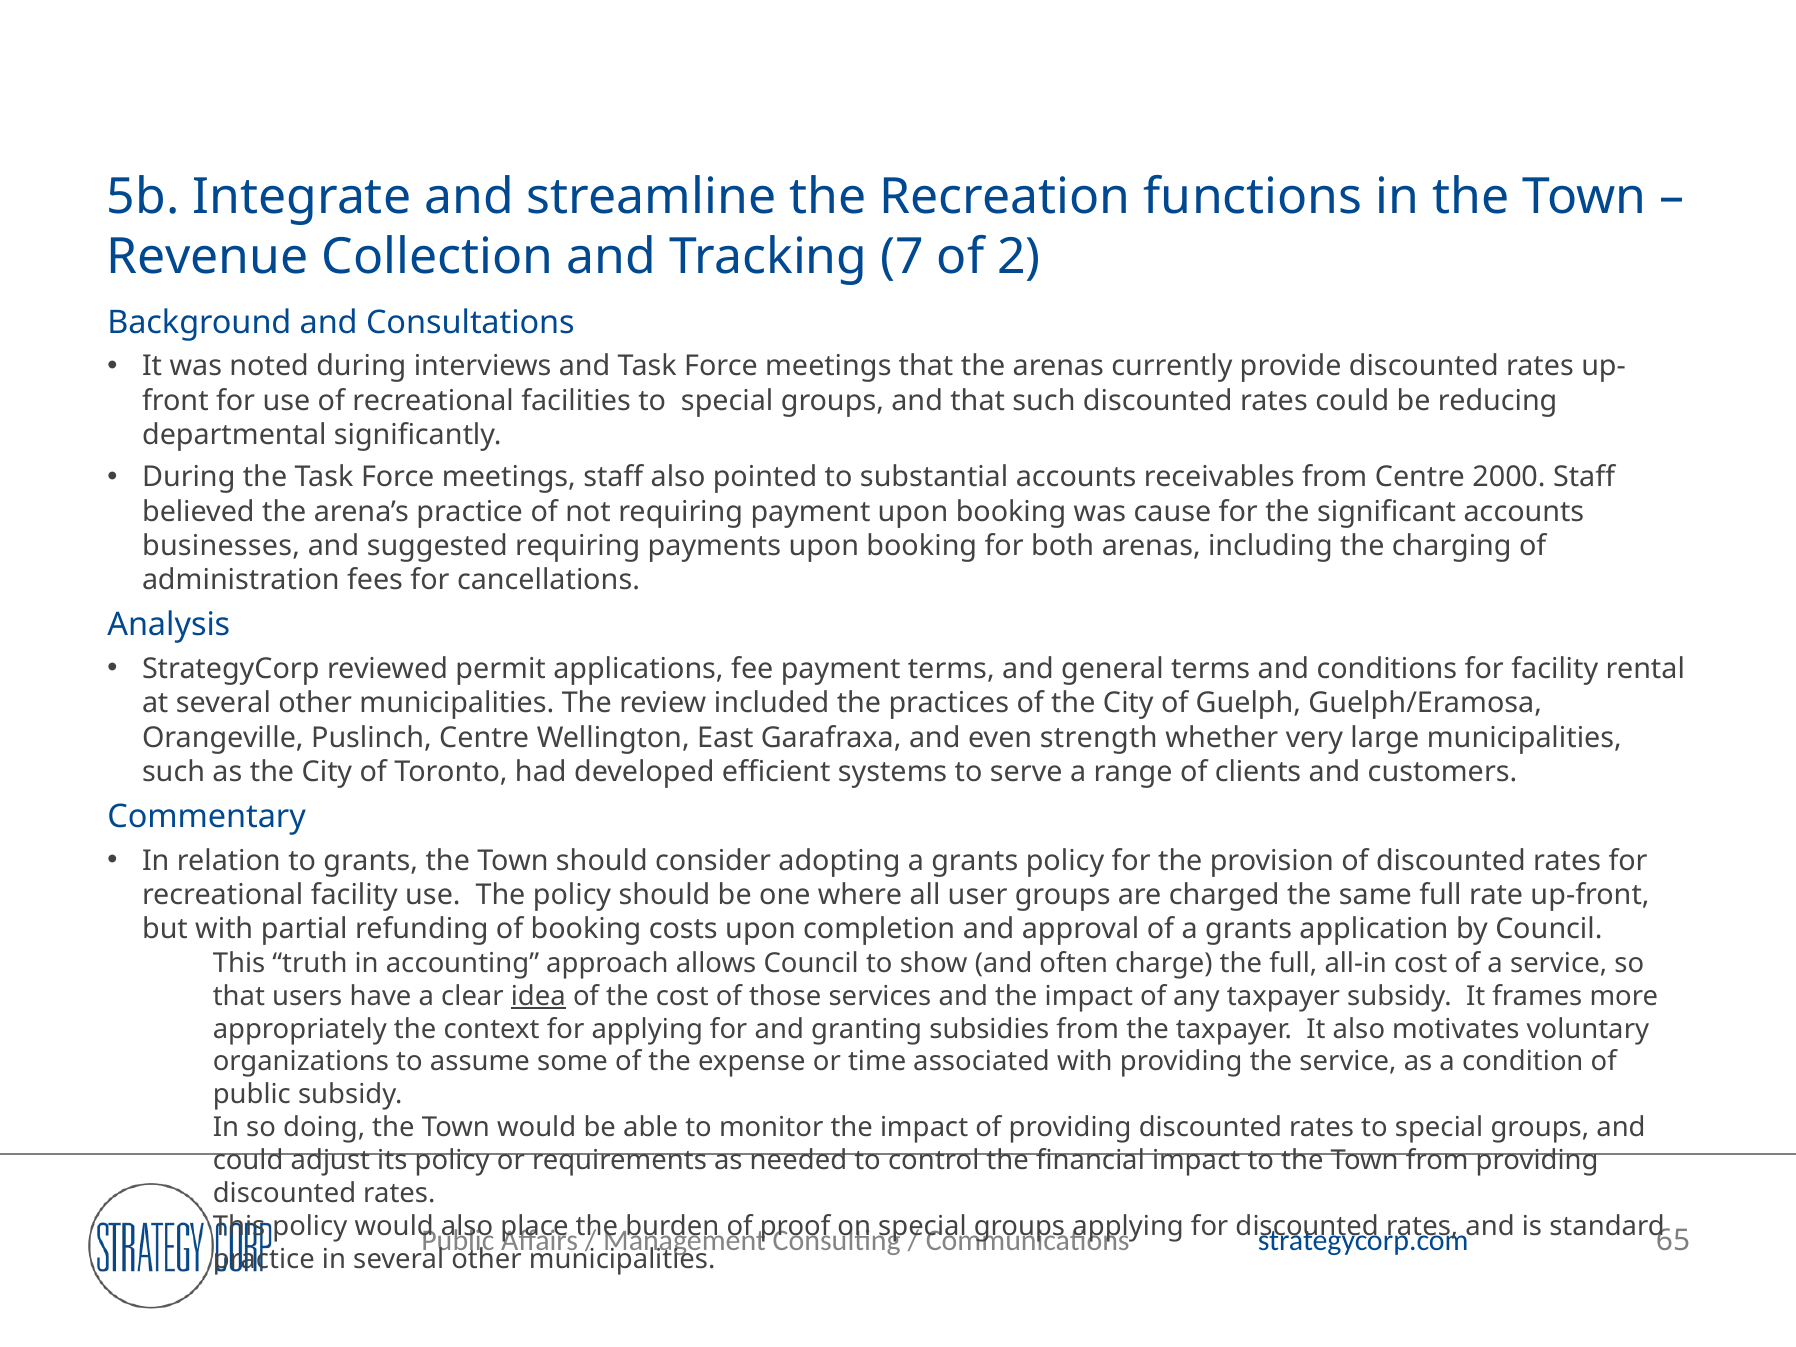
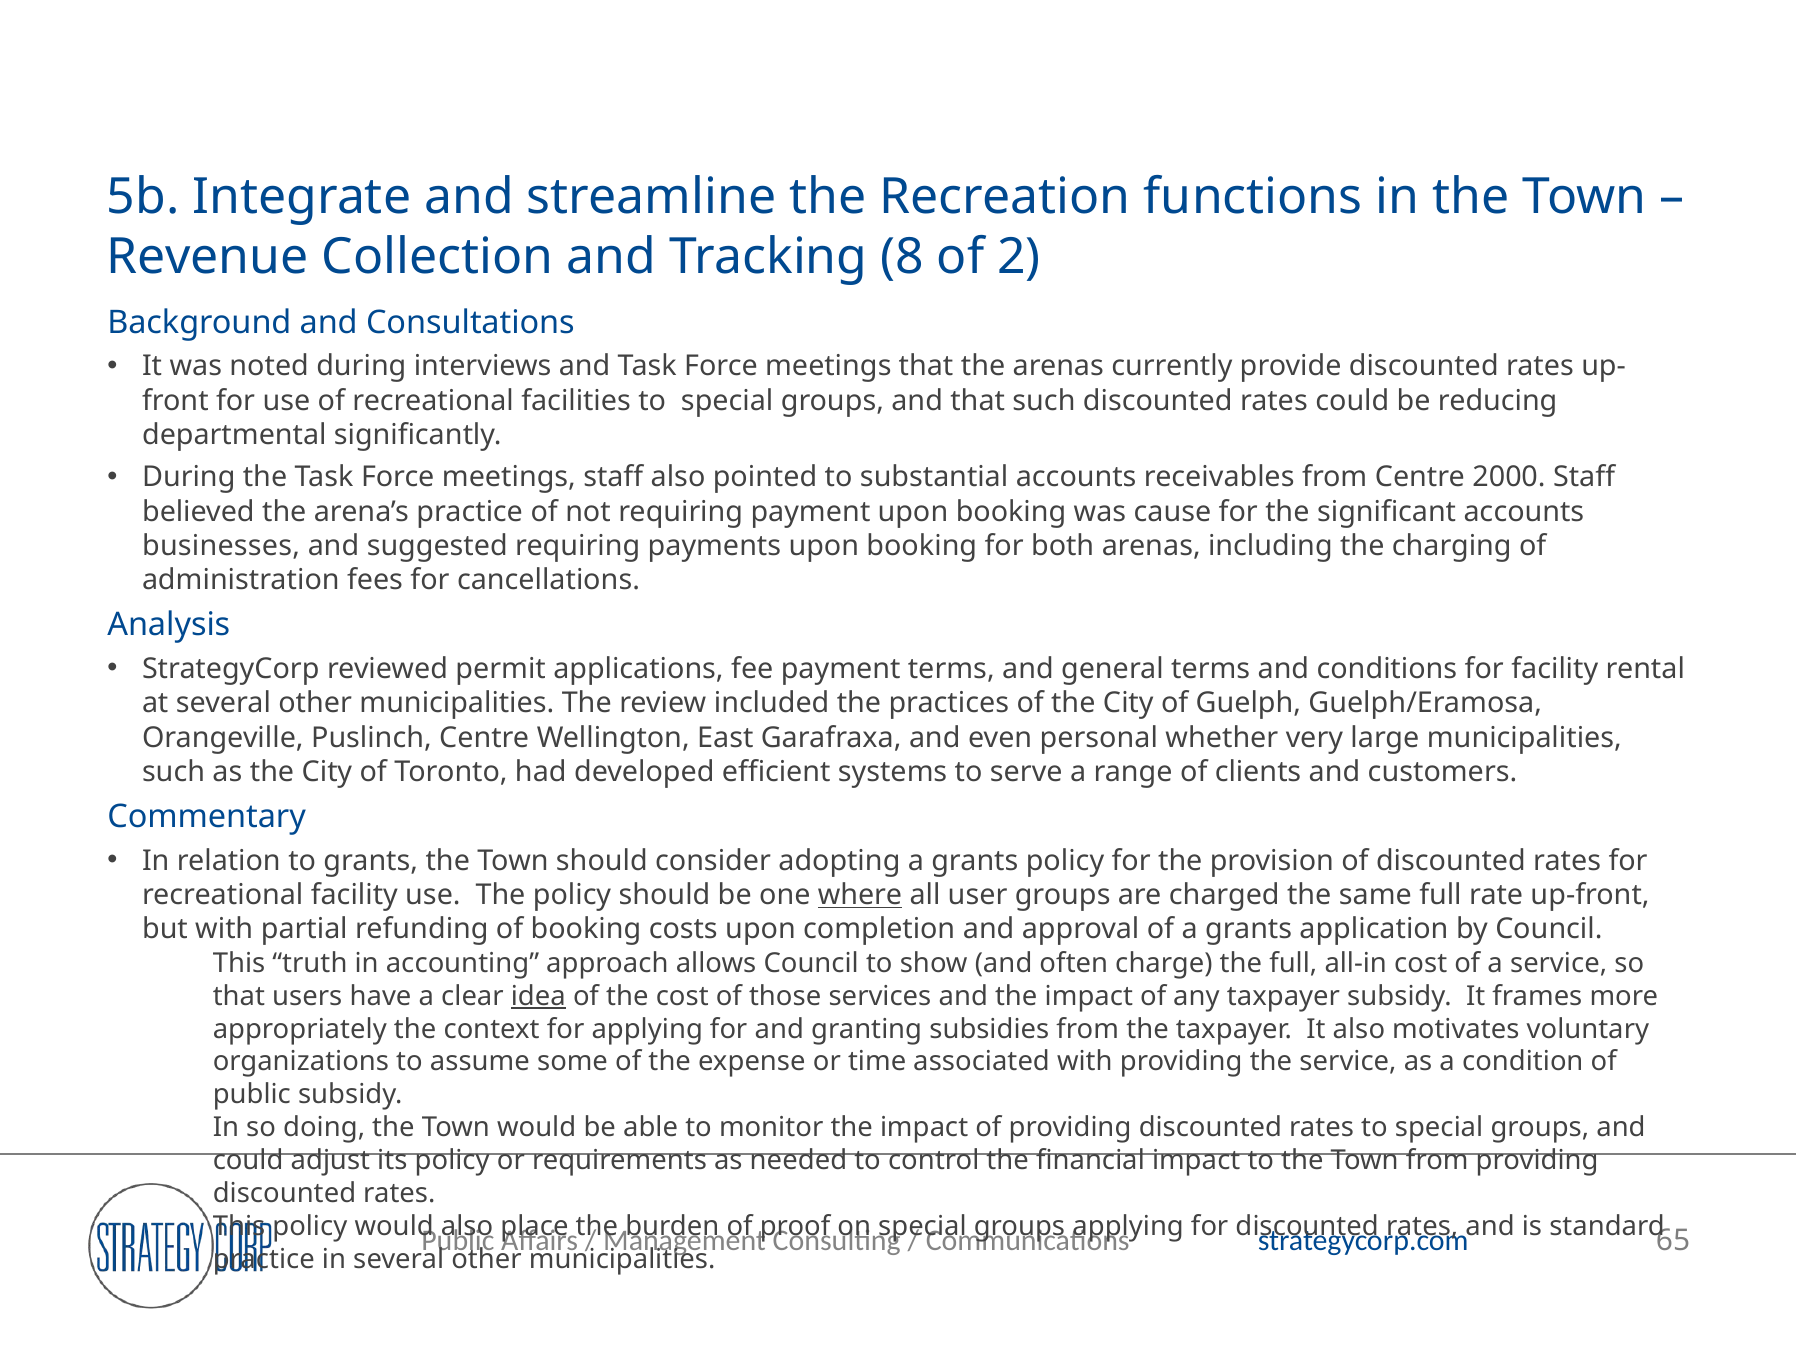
7: 7 -> 8
strength: strength -> personal
where underline: none -> present
